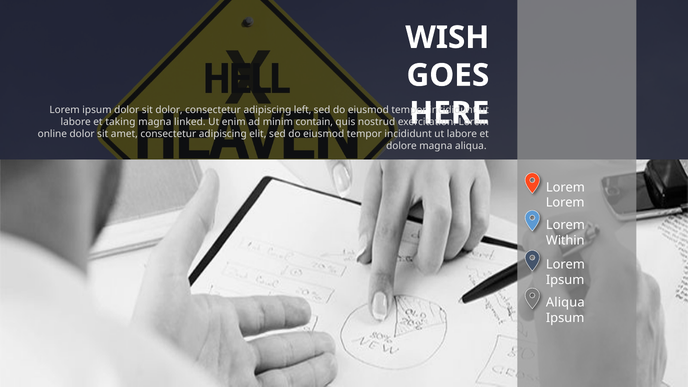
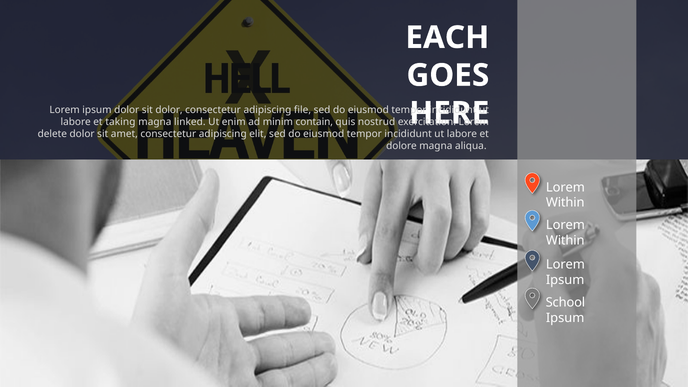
WISH: WISH -> EACH
left: left -> file
online: online -> delete
Lorem at (565, 203): Lorem -> Within
Aliqua at (565, 303): Aliqua -> School
